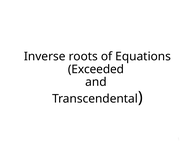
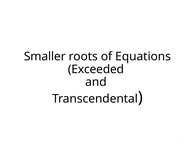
Inverse: Inverse -> Smaller
